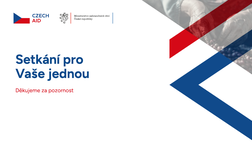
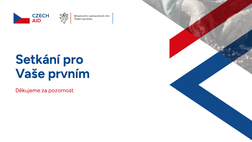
jednou: jednou -> prvním
